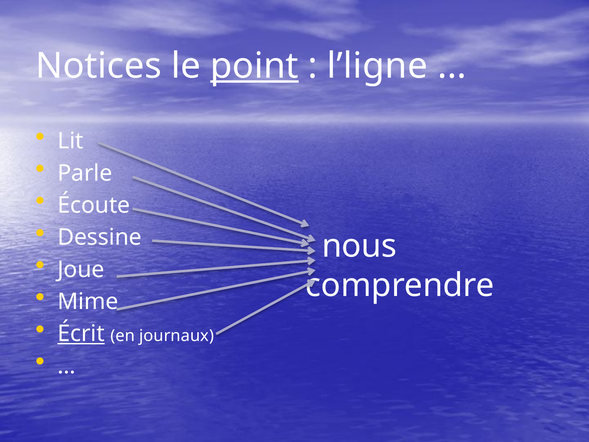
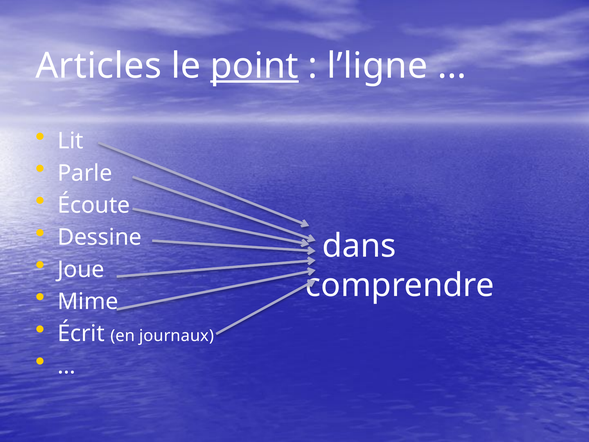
Notices: Notices -> Articles
nous: nous -> dans
Écrit underline: present -> none
